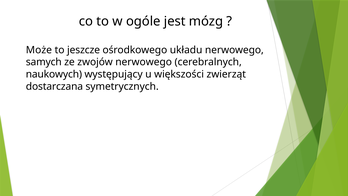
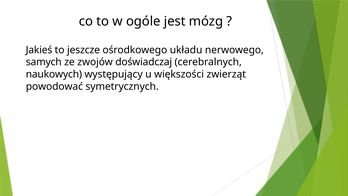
Może: Może -> Jakieś
zwojów nerwowego: nerwowego -> doświadczaj
dostarczana: dostarczana -> powodować
